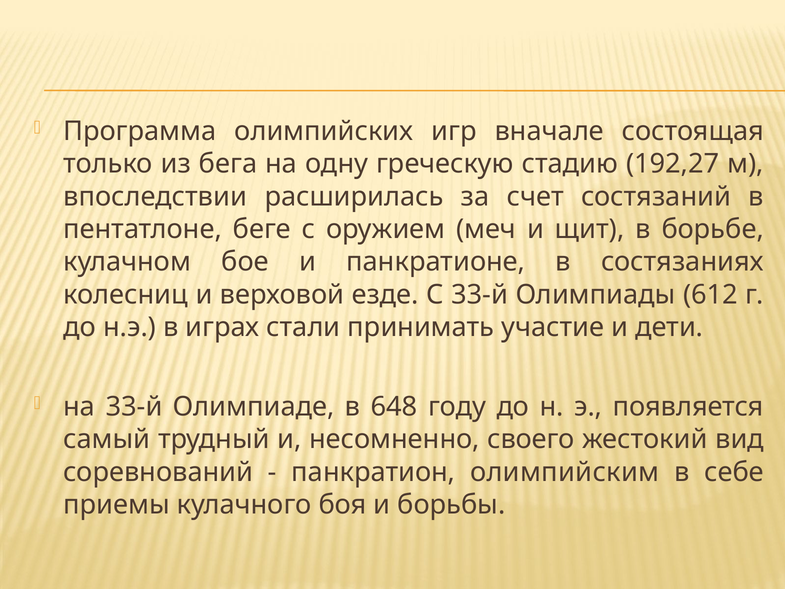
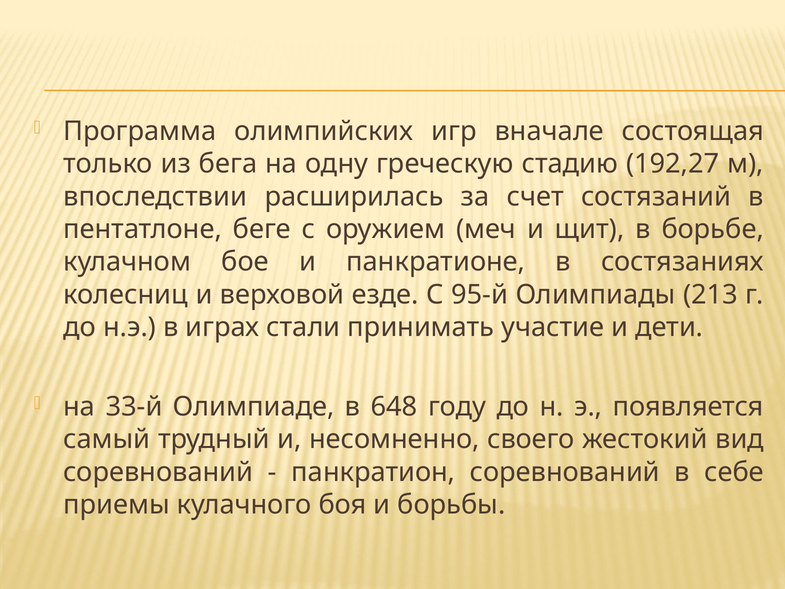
С 33-й: 33-й -> 95-й
612: 612 -> 213
панкратион олимпийским: олимпийским -> соревнований
